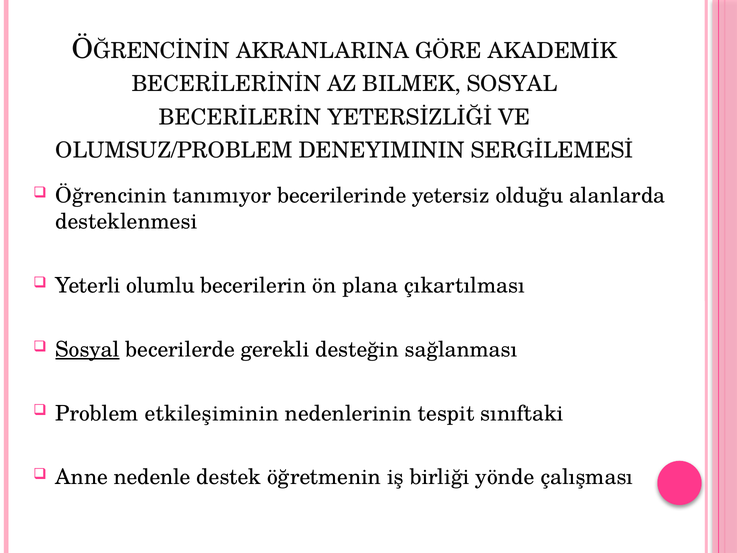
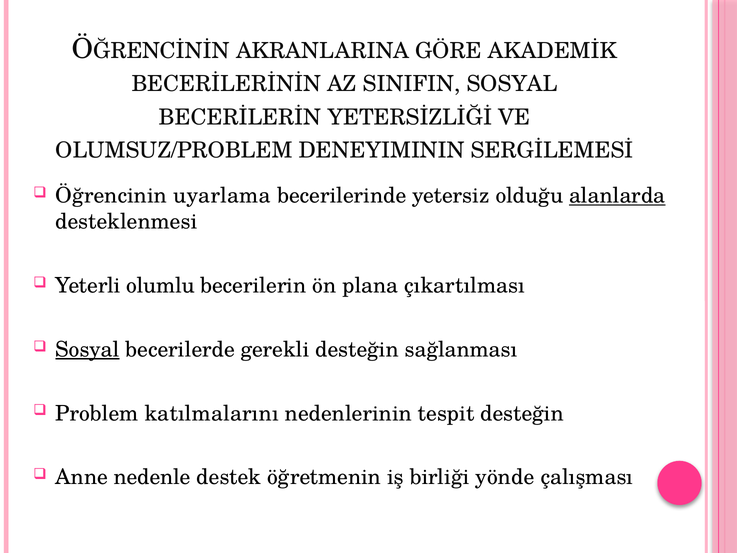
BILMEK: BILMEK -> SINIFIN
tanımıyor: tanımıyor -> uyarlama
alanlarda underline: none -> present
etkileşiminin: etkileşiminin -> katılmalarını
tespit sınıftaki: sınıftaki -> desteğin
